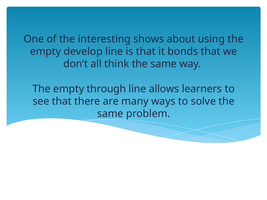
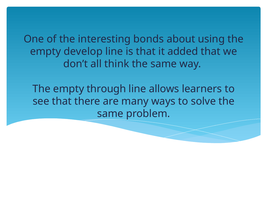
shows: shows -> bonds
bonds: bonds -> added
